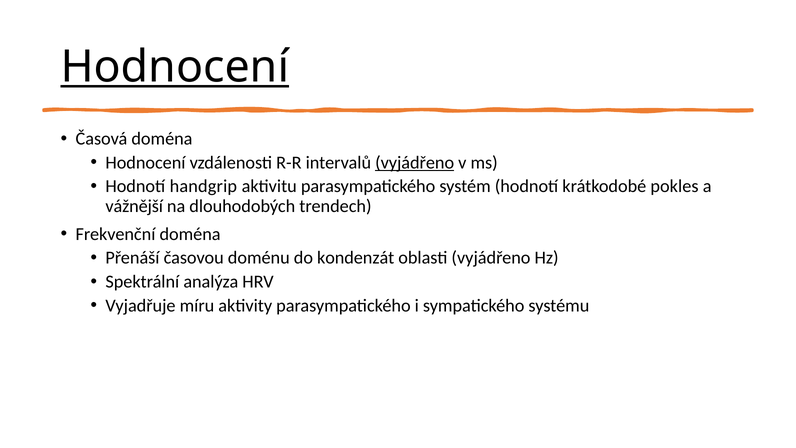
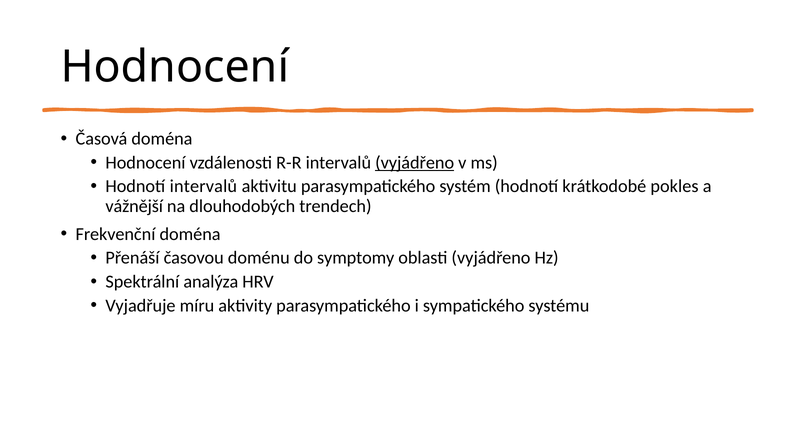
Hodnocení at (175, 67) underline: present -> none
Hodnotí handgrip: handgrip -> intervalů
kondenzát: kondenzát -> symptomy
